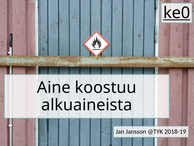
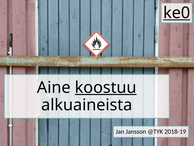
koostuu underline: none -> present
